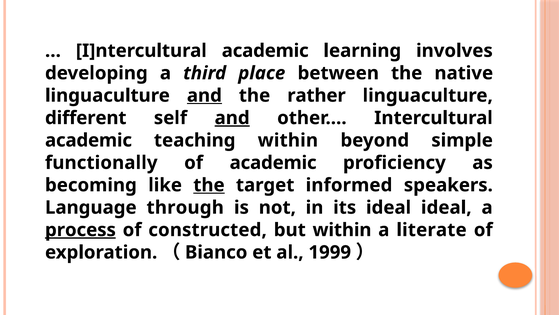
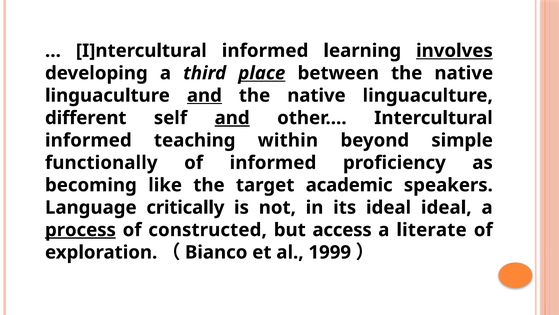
I]ntercultural academic: academic -> informed
involves underline: none -> present
place underline: none -> present
rather at (316, 95): rather -> native
academic at (88, 140): academic -> informed
of academic: academic -> informed
the at (209, 185) underline: present -> none
informed: informed -> academic
through: through -> critically
but within: within -> access
